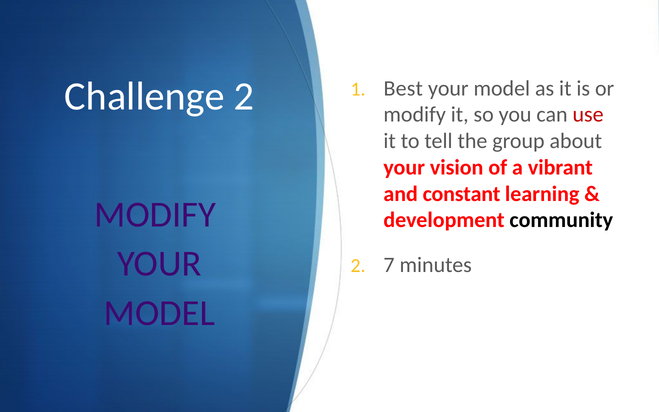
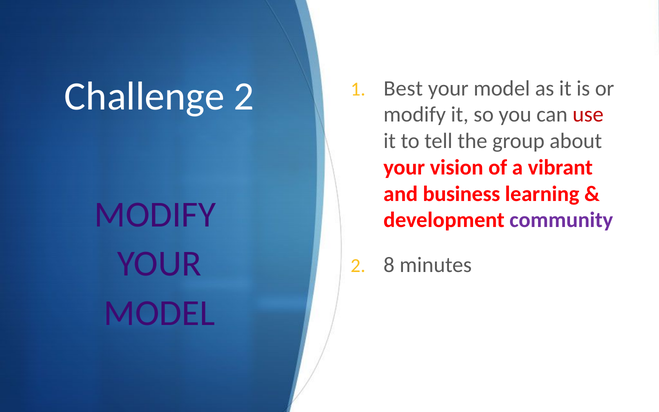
constant: constant -> business
community colour: black -> purple
7: 7 -> 8
